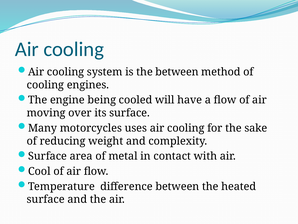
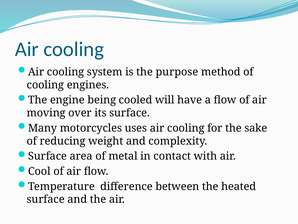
the between: between -> purpose
